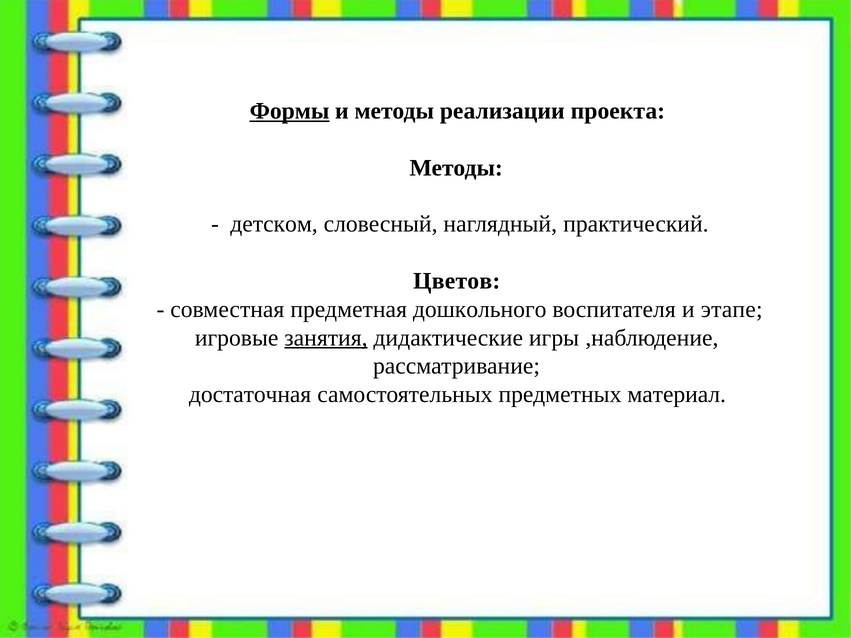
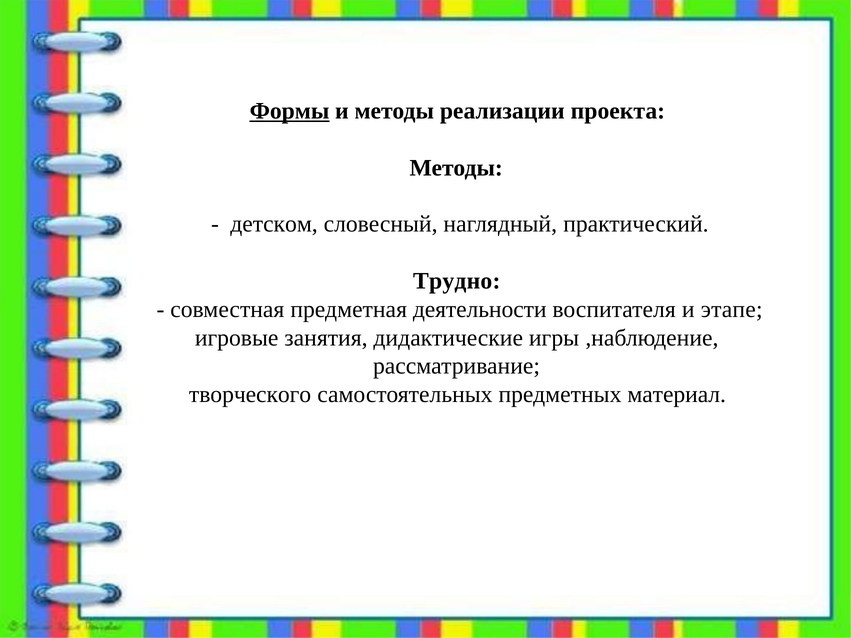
Цветов: Цветов -> Трудно
дошкольного: дошкольного -> деятельности
занятия underline: present -> none
достаточная: достаточная -> творческого
